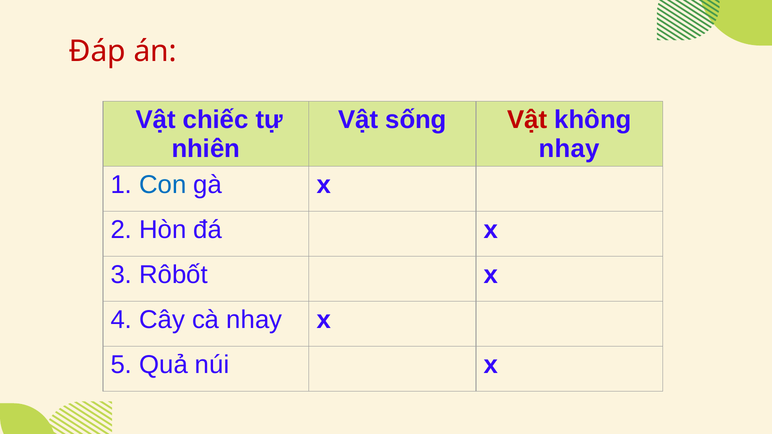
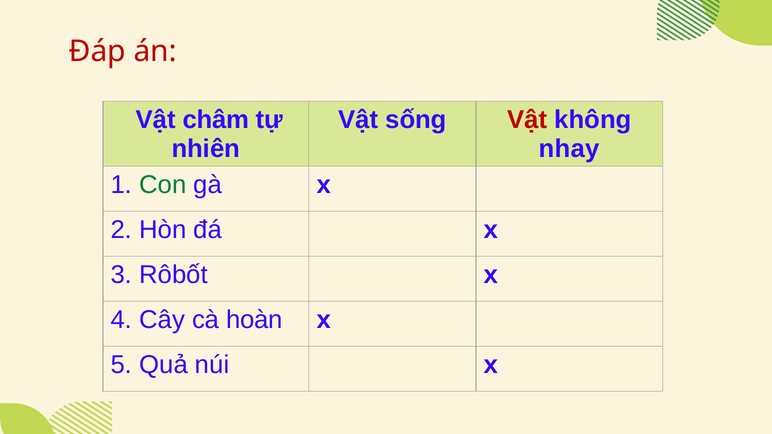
chiếc: chiếc -> châm
Con colour: blue -> green
cà nhay: nhay -> hoàn
